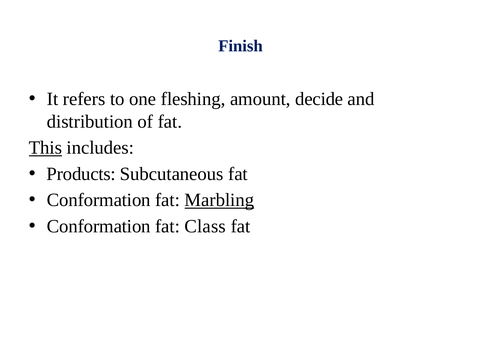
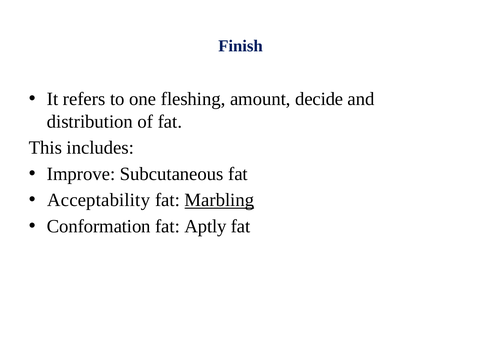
This underline: present -> none
Products: Products -> Improve
Conformation at (99, 200): Conformation -> Acceptability
Class: Class -> Aptly
